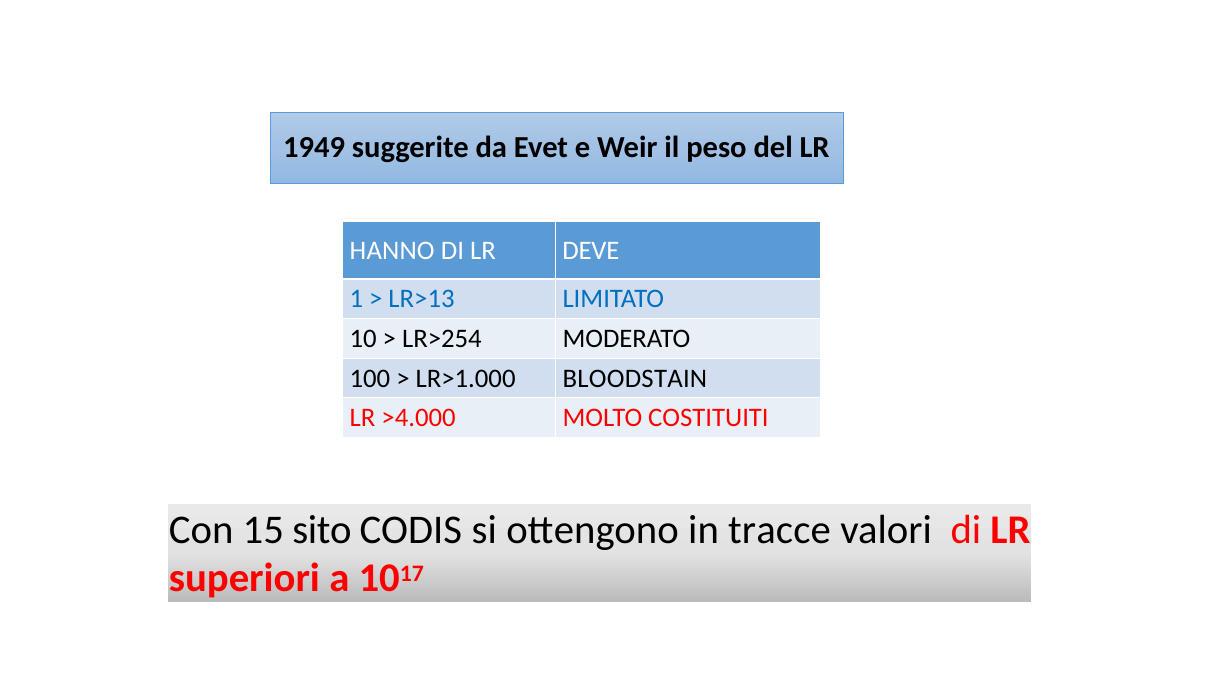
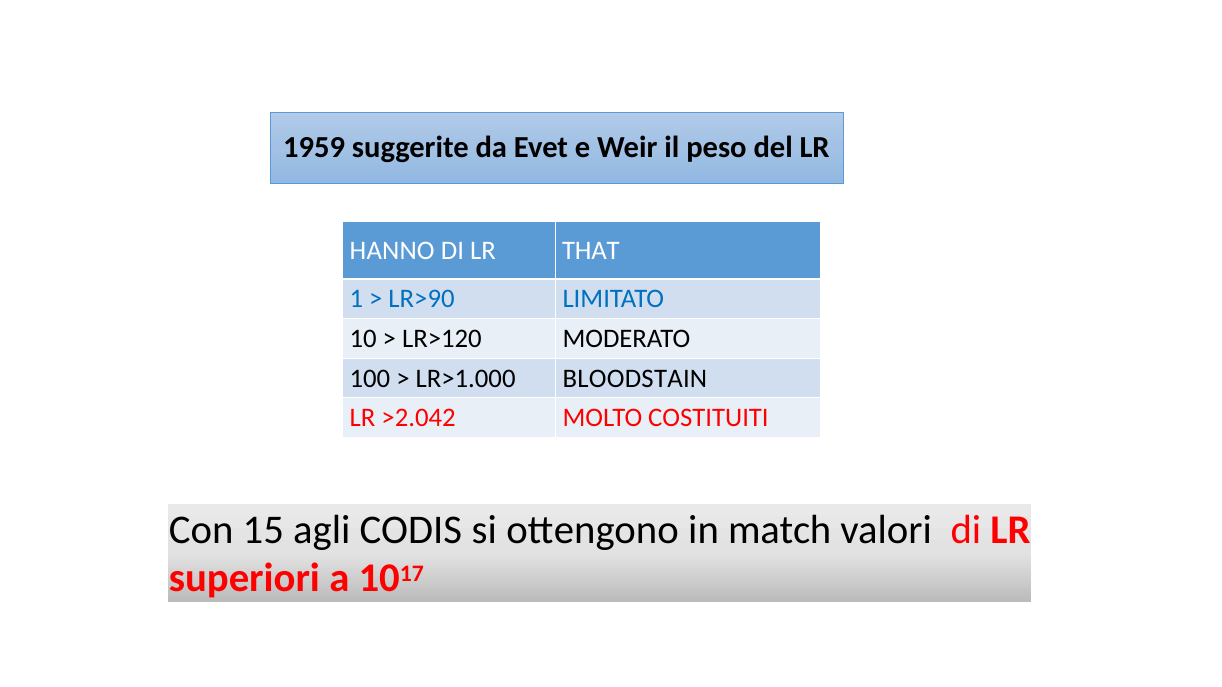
1949: 1949 -> 1959
DEVE: DEVE -> THAT
LR>13: LR>13 -> LR>90
LR>254: LR>254 -> LR>120
>4.000: >4.000 -> >2.042
sito: sito -> agli
tracce: tracce -> match
